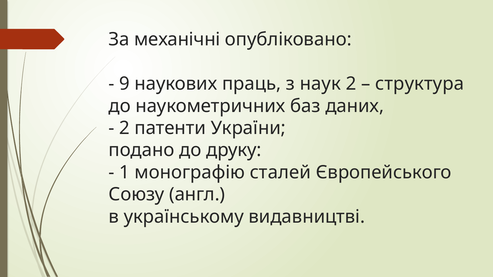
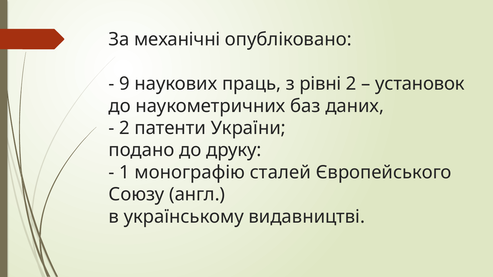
наук: наук -> рівні
структура: структура -> установок
